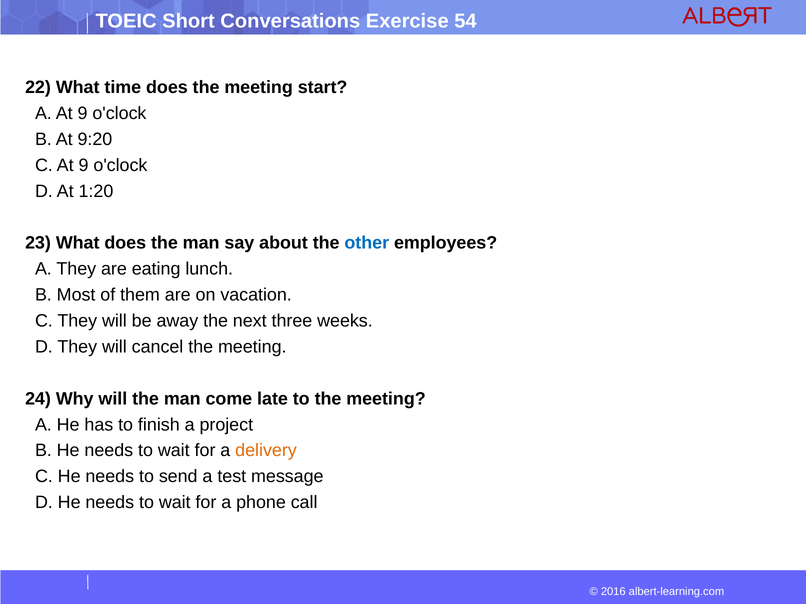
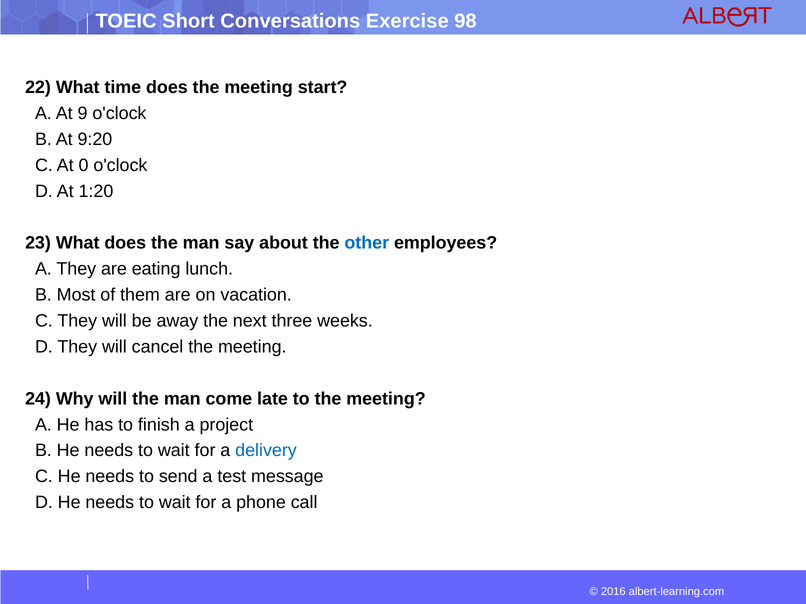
54: 54 -> 98
C At 9: 9 -> 0
delivery colour: orange -> blue
